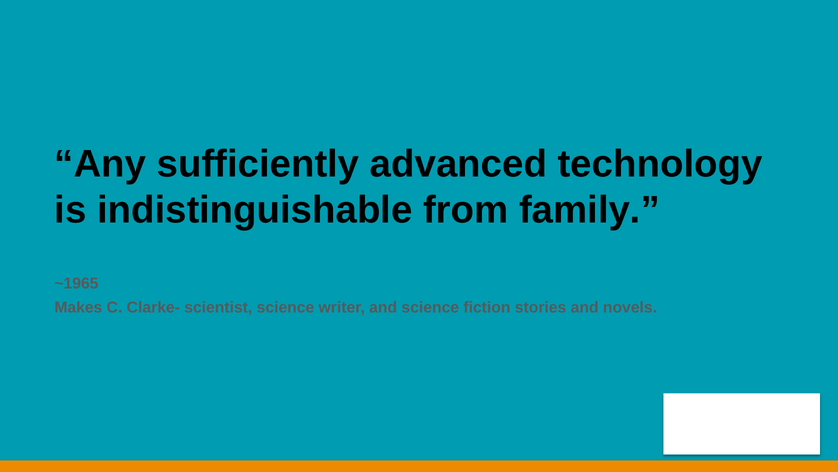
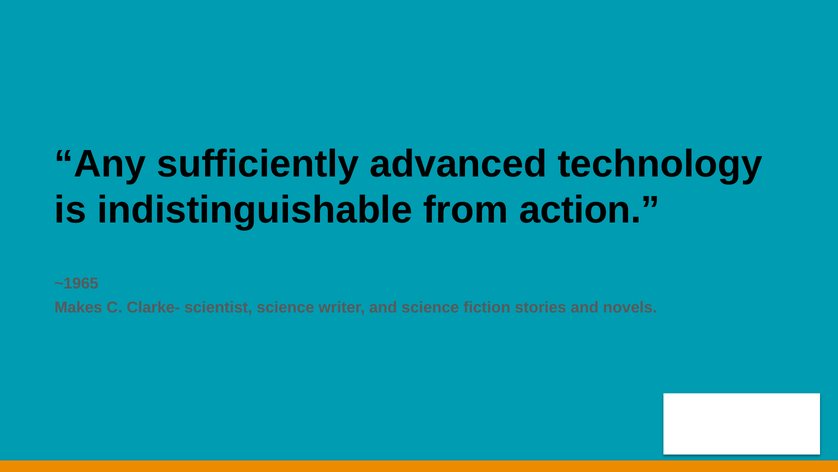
family: family -> action
